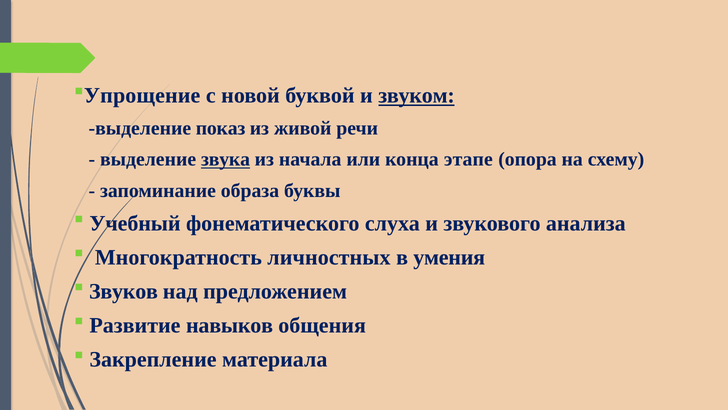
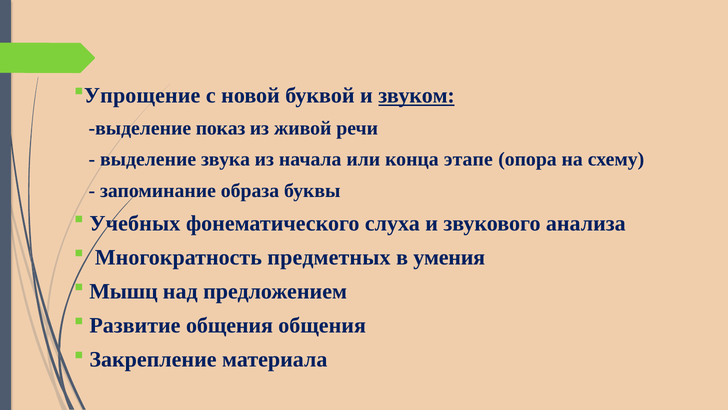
звука underline: present -> none
Учебный: Учебный -> Учебных
личностных: личностных -> предметных
Звуков: Звуков -> Мышц
Развитие навыков: навыков -> общения
